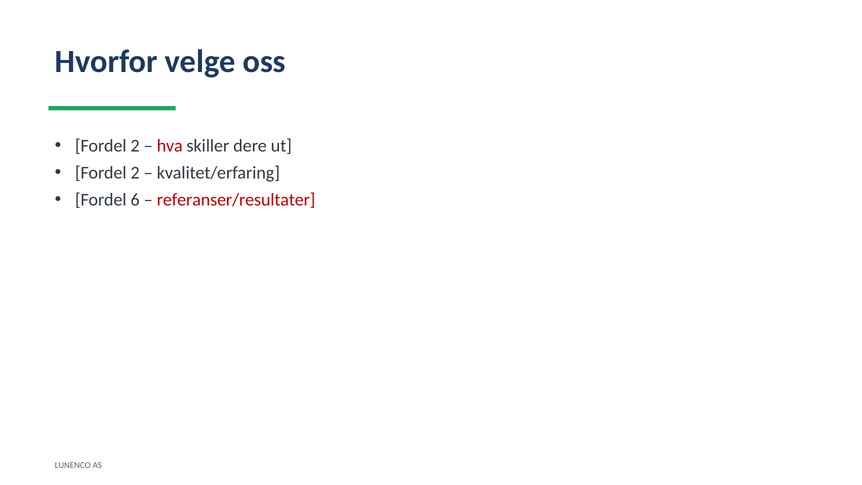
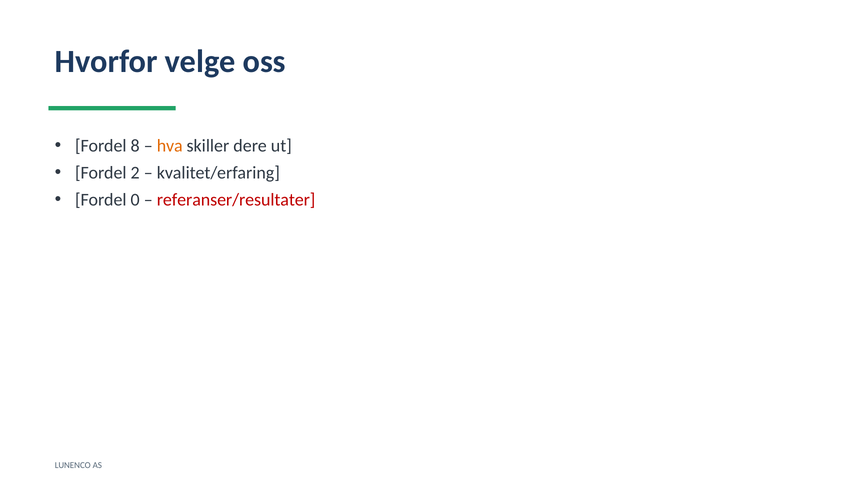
2 at (135, 146): 2 -> 8
hva colour: red -> orange
6: 6 -> 0
